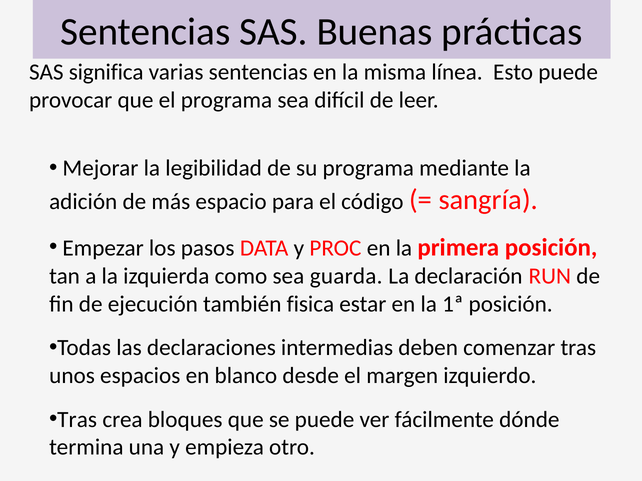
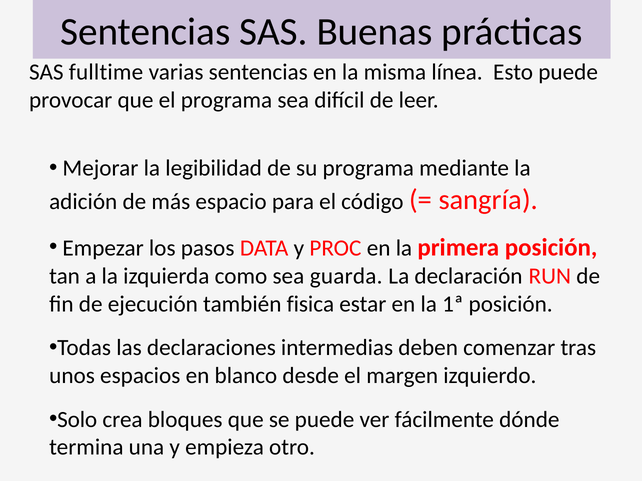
significa: significa -> fulltime
Tras at (77, 420): Tras -> Solo
